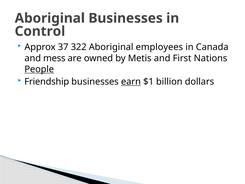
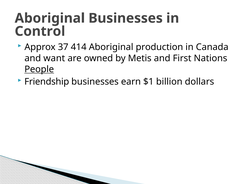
322: 322 -> 414
employees: employees -> production
mess: mess -> want
earn underline: present -> none
